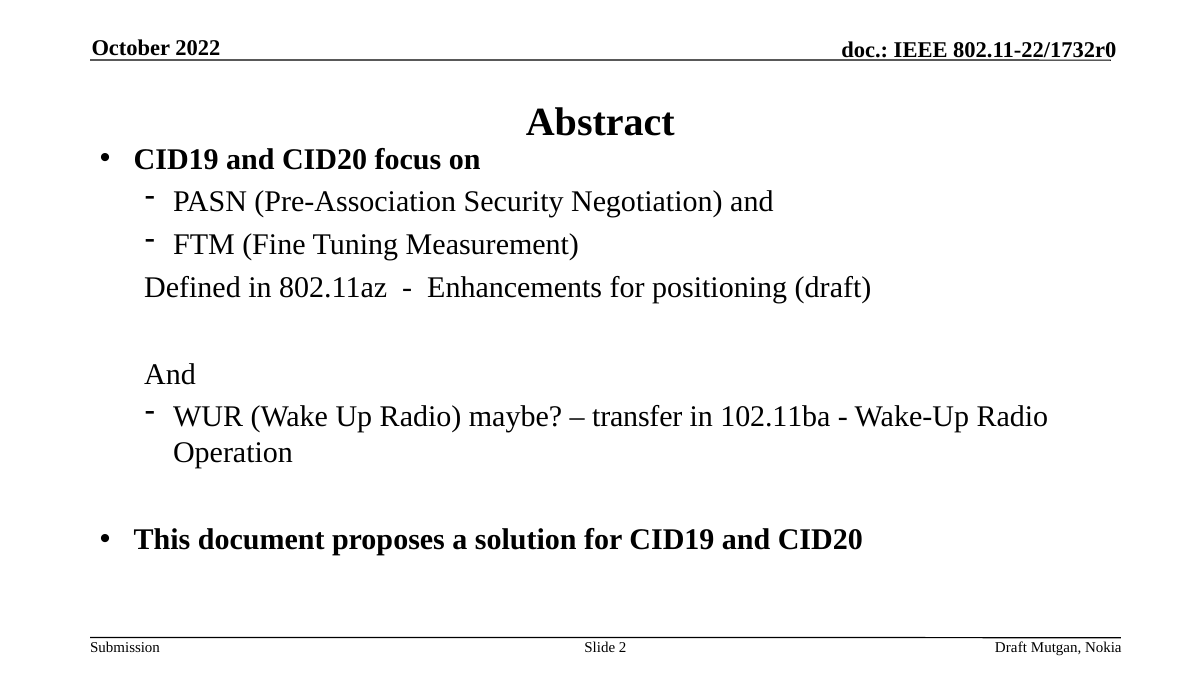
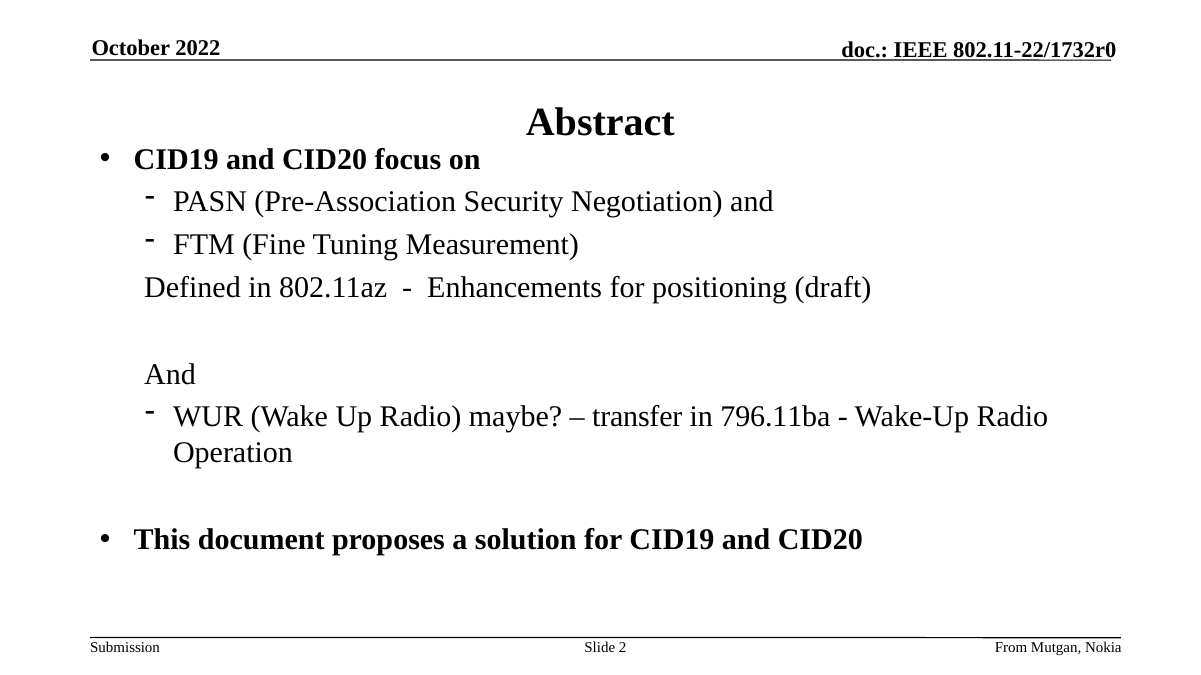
102.11ba: 102.11ba -> 796.11ba
Draft at (1011, 648): Draft -> From
